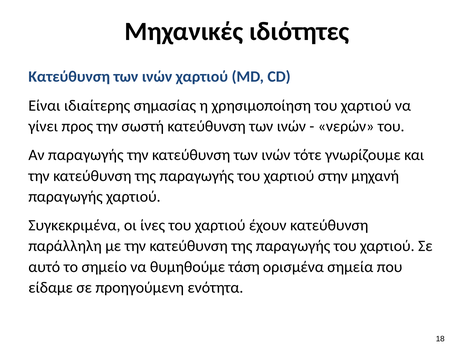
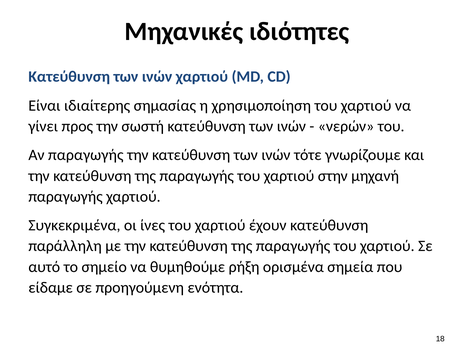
τάση: τάση -> ρήξη
